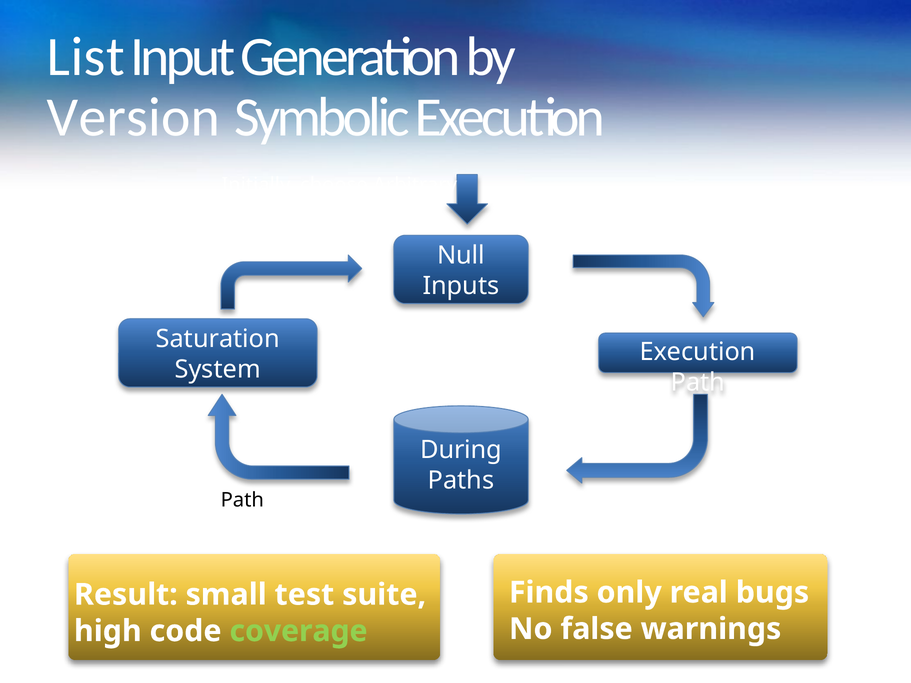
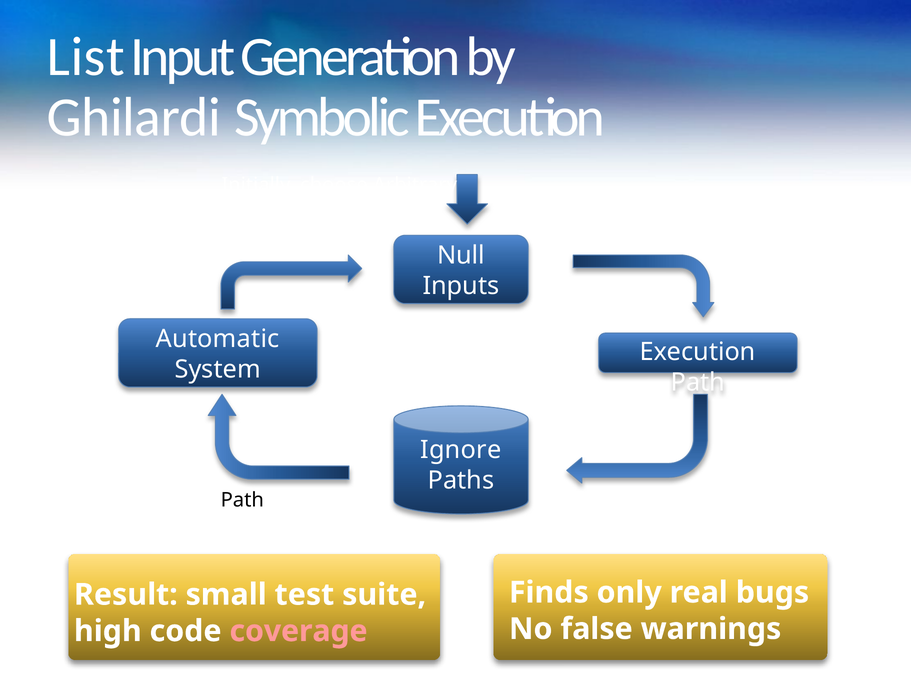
Version: Version -> Ghilardi
Saturation: Saturation -> Automatic
During: During -> Ignore
coverage colour: light green -> pink
